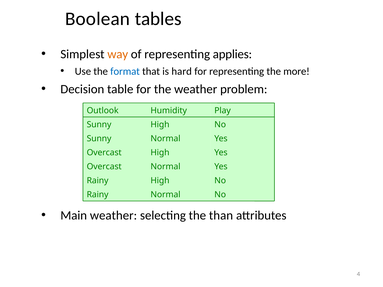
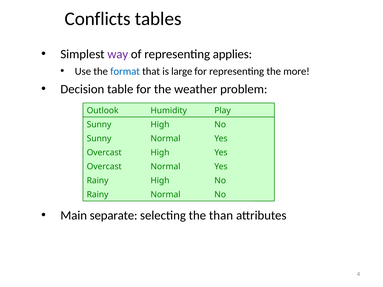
Boolean: Boolean -> Conflicts
way colour: orange -> purple
hard: hard -> large
Main weather: weather -> separate
